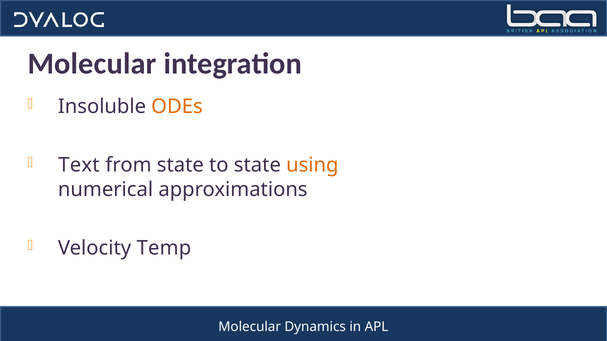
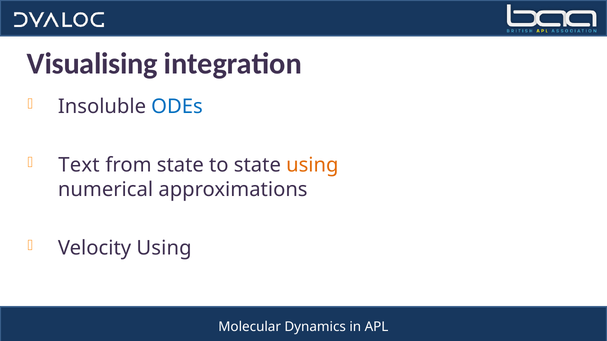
Molecular at (92, 64): Molecular -> Visualising
ODEs colour: orange -> blue
Velocity Temp: Temp -> Using
